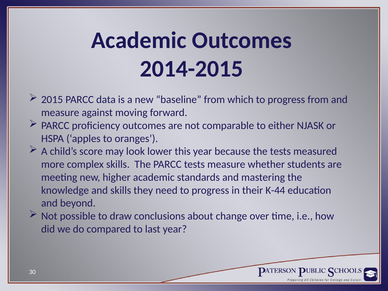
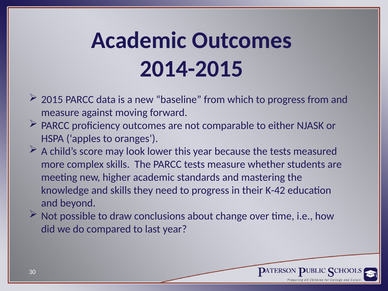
K-44: K-44 -> K-42
